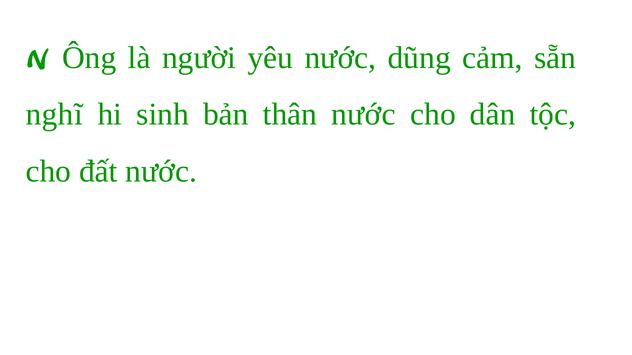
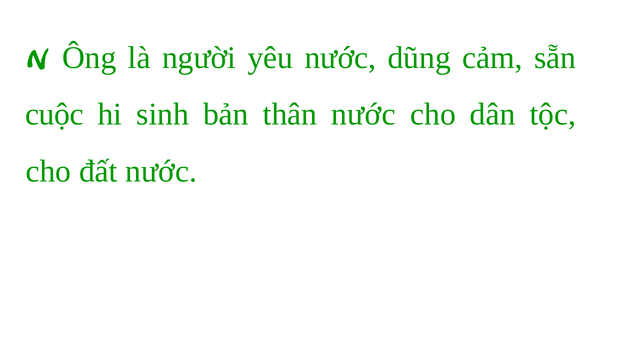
nghĩ: nghĩ -> cuộc
